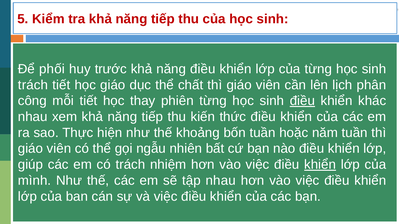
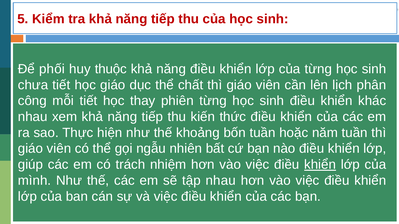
trước: trước -> thuộc
trách at (33, 85): trách -> chưa
điều at (302, 101) underline: present -> none
